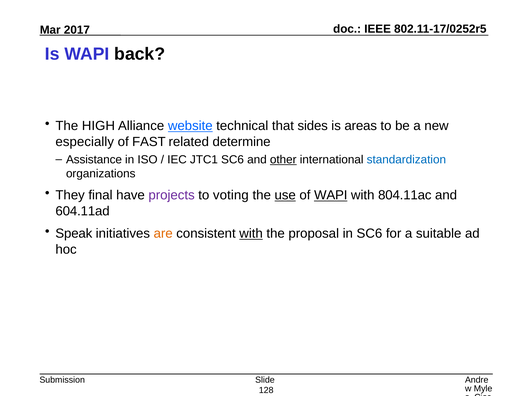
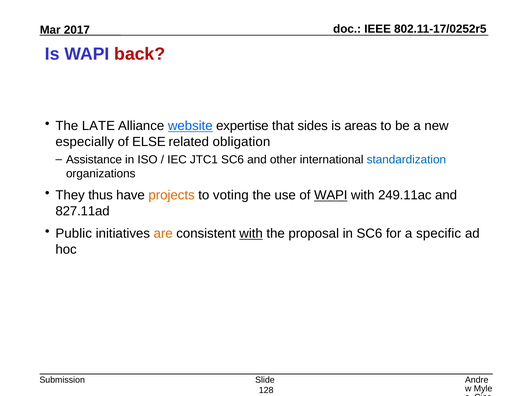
back colour: black -> red
HIGH: HIGH -> LATE
technical: technical -> expertise
FAST: FAST -> ELSE
determine: determine -> obligation
other underline: present -> none
final: final -> thus
projects colour: purple -> orange
use underline: present -> none
804.11ac: 804.11ac -> 249.11ac
604.11ad: 604.11ad -> 827.11ad
Speak: Speak -> Public
suitable: suitable -> specific
